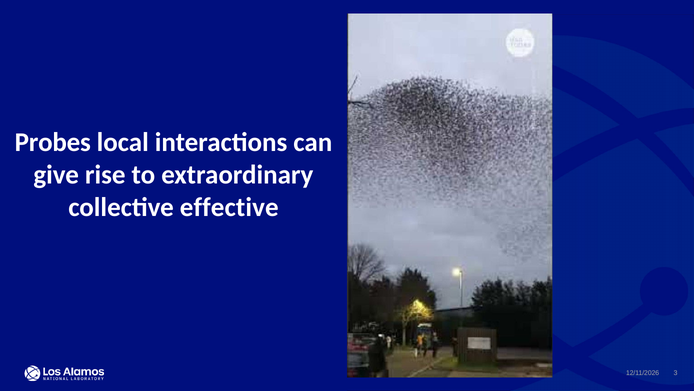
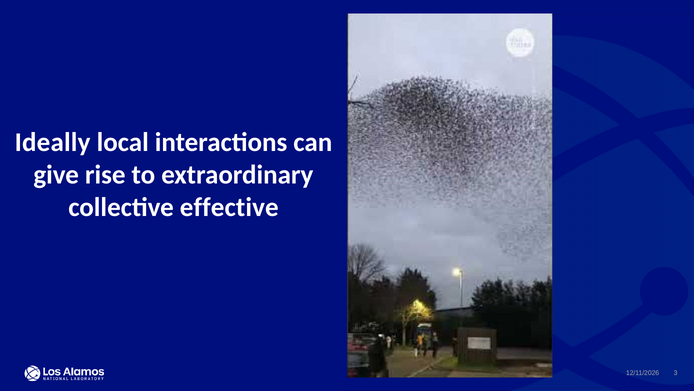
Probes: Probes -> Ideally
